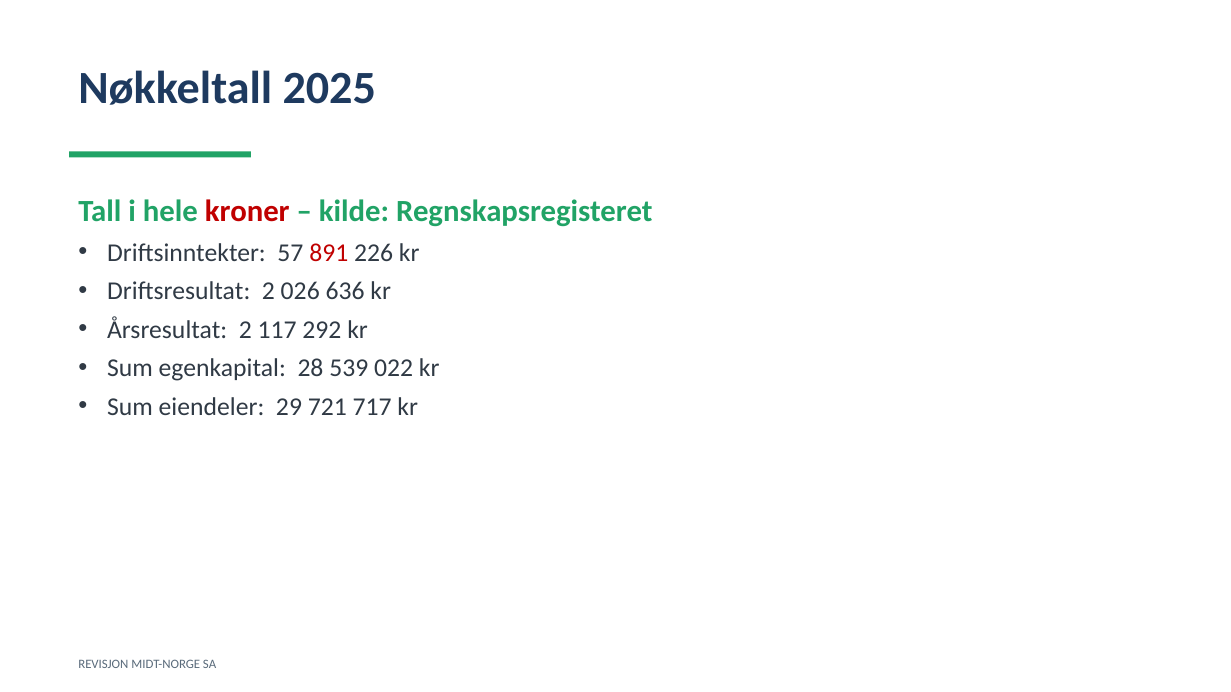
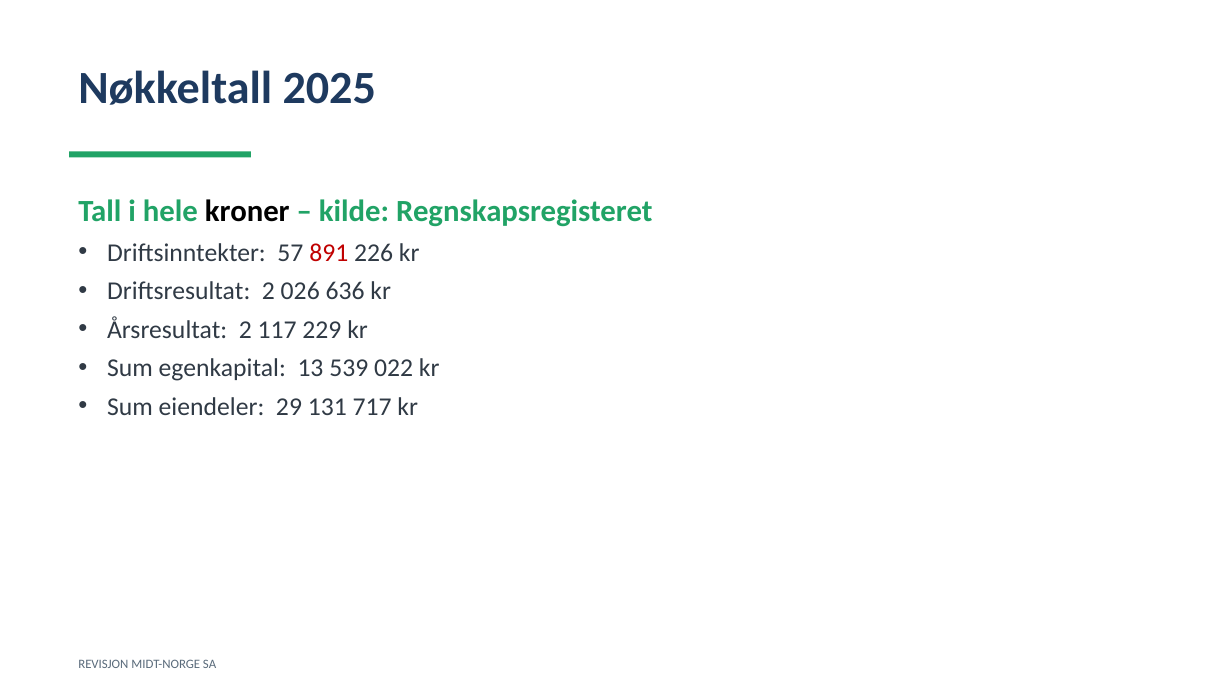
kroner colour: red -> black
292: 292 -> 229
28: 28 -> 13
721: 721 -> 131
